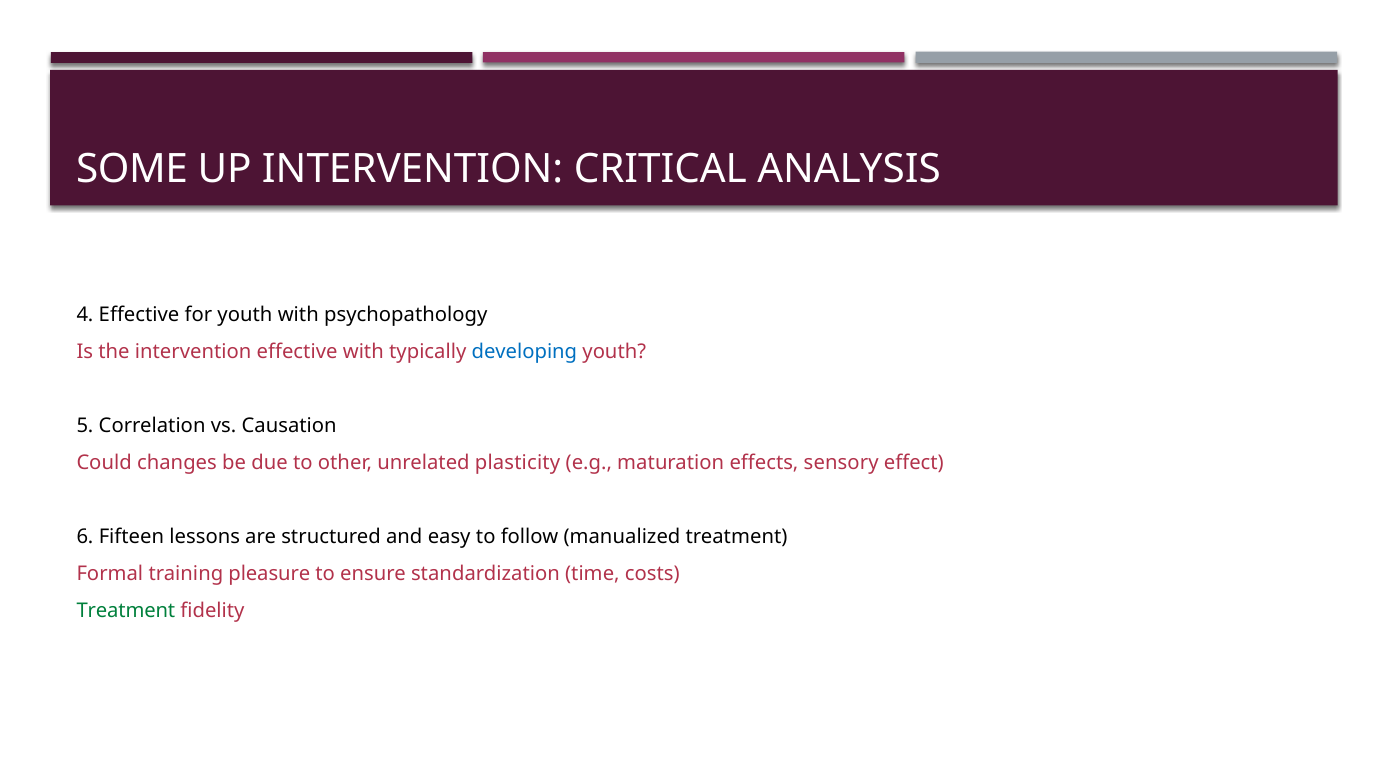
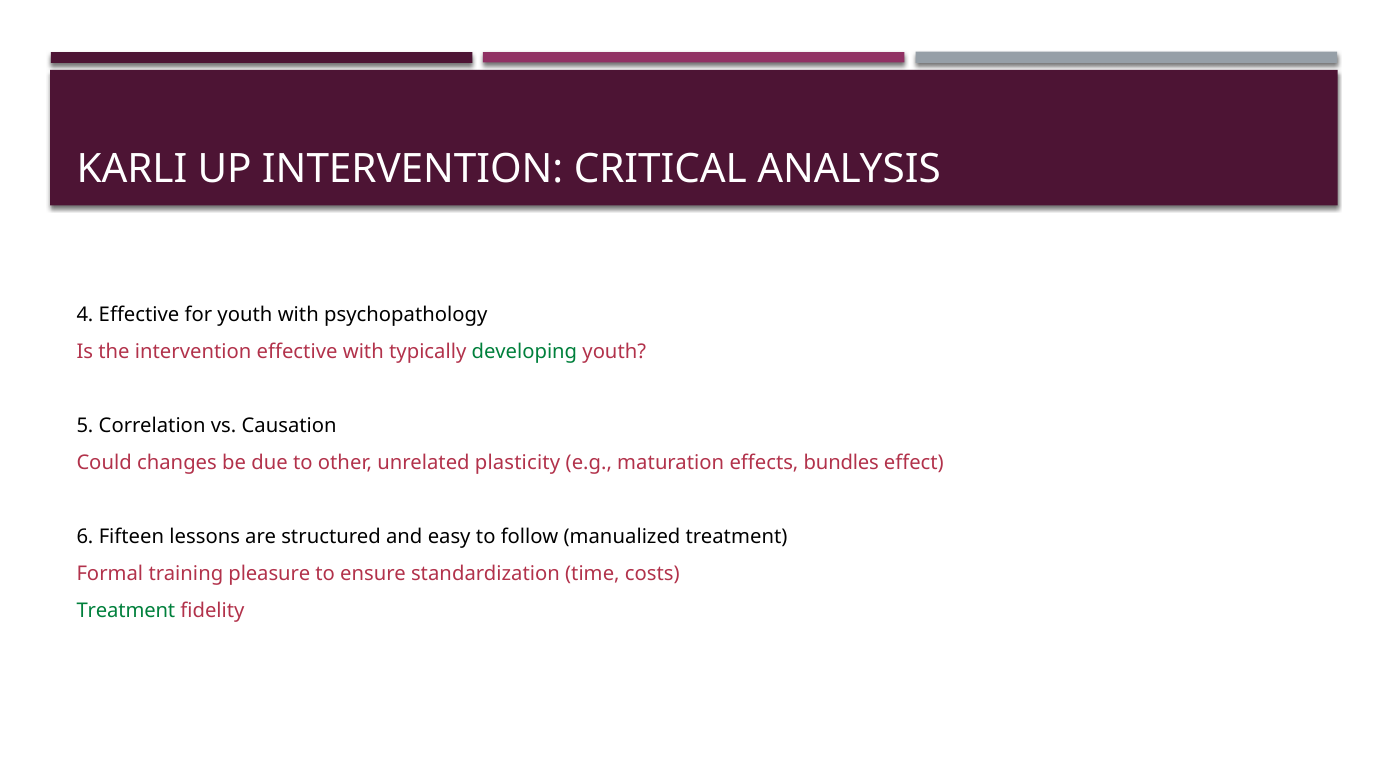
SOME: SOME -> KARLI
developing colour: blue -> green
sensory: sensory -> bundles
